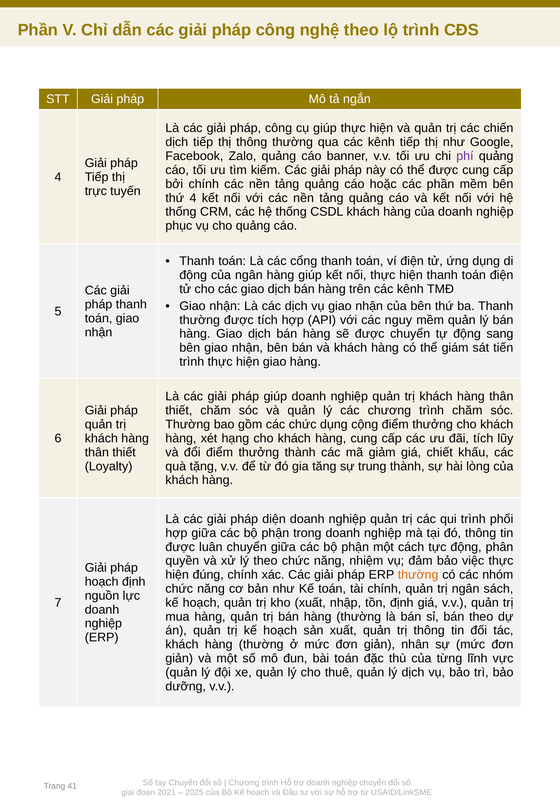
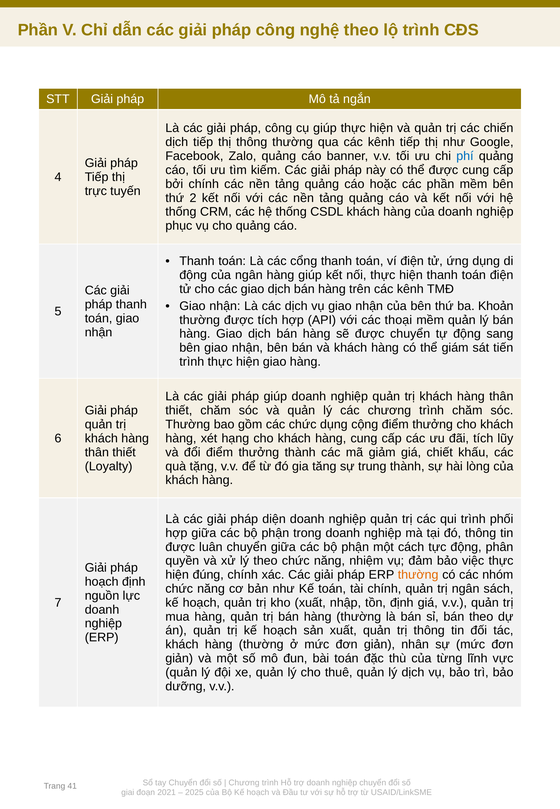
phí colour: purple -> blue
thứ 4: 4 -> 2
ba Thanh: Thanh -> Khoản
nguy: nguy -> thoại
